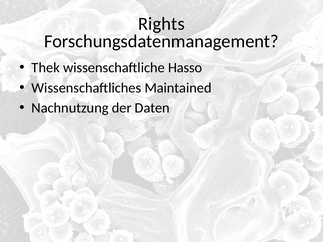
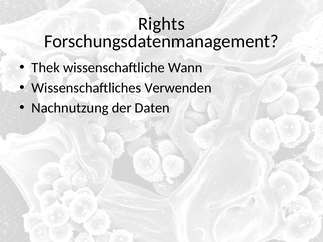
Hasso: Hasso -> Wann
Maintained: Maintained -> Verwenden
